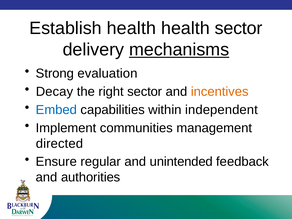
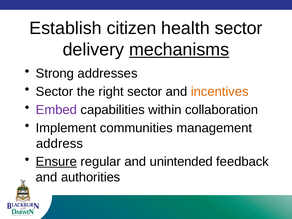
Establish health: health -> citizen
evaluation: evaluation -> addresses
Decay at (54, 92): Decay -> Sector
Embed colour: blue -> purple
independent: independent -> collaboration
directed: directed -> address
Ensure underline: none -> present
